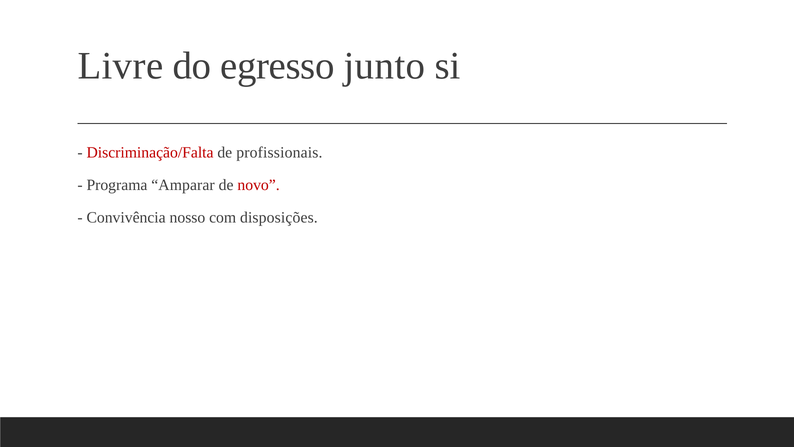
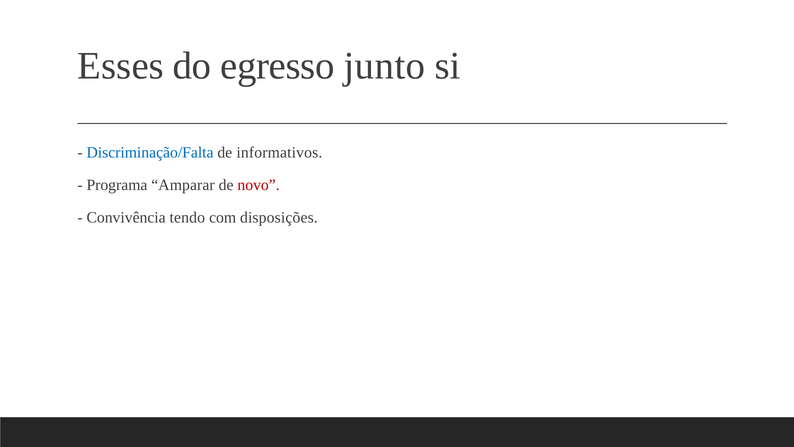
Livre: Livre -> Esses
Discriminação/Falta colour: red -> blue
profissionais: profissionais -> informativos
nosso: nosso -> tendo
